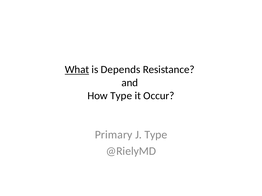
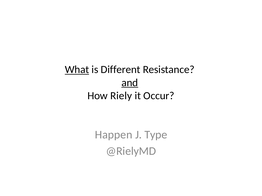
Depends: Depends -> Different
and underline: none -> present
How Type: Type -> Riely
Primary: Primary -> Happen
